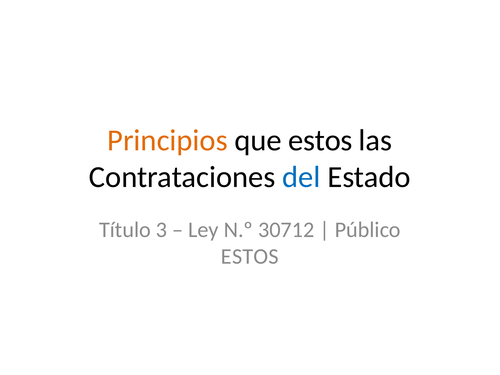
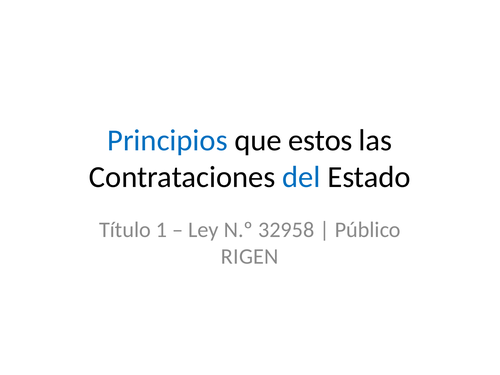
Principios colour: orange -> blue
3: 3 -> 1
30712: 30712 -> 32958
ESTOS at (250, 257): ESTOS -> RIGEN
